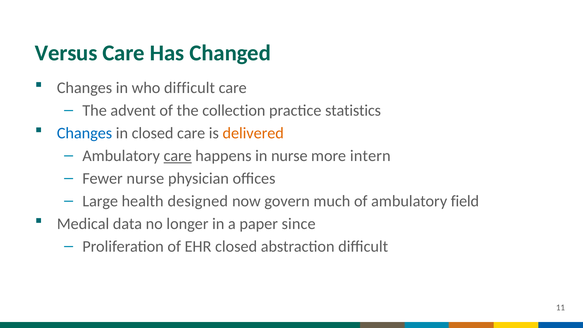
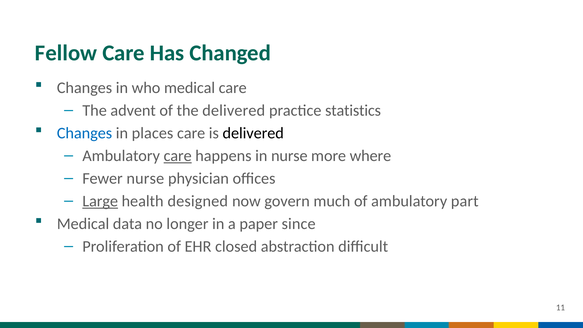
Versus: Versus -> Fellow
who difficult: difficult -> medical
the collection: collection -> delivered
in closed: closed -> places
delivered at (253, 133) colour: orange -> black
intern: intern -> where
Large underline: none -> present
field: field -> part
